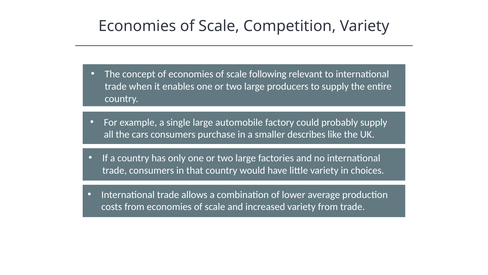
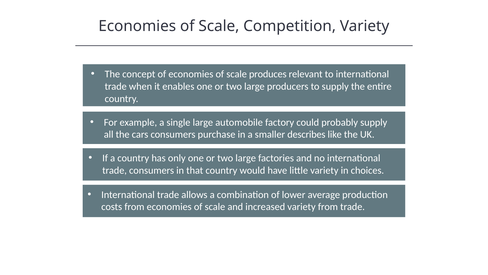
following: following -> produces
